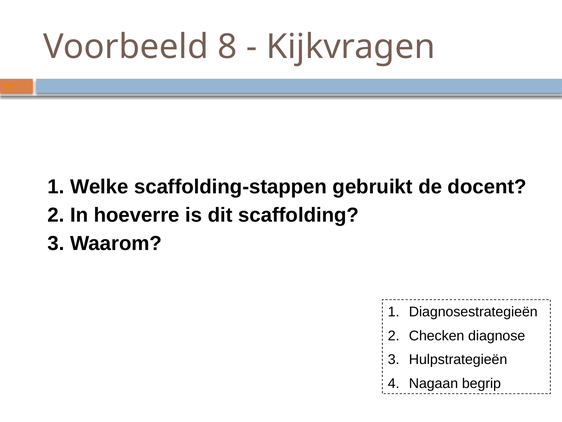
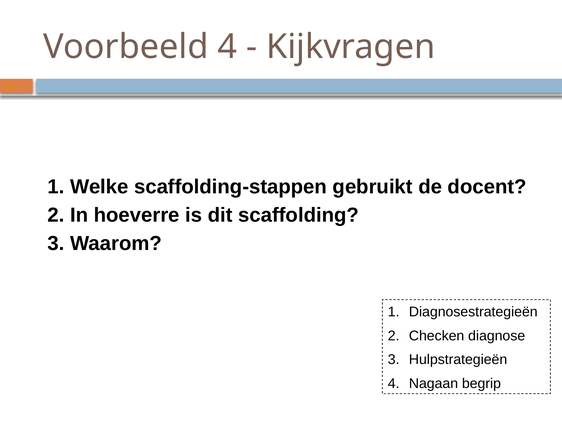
Voorbeeld 8: 8 -> 4
